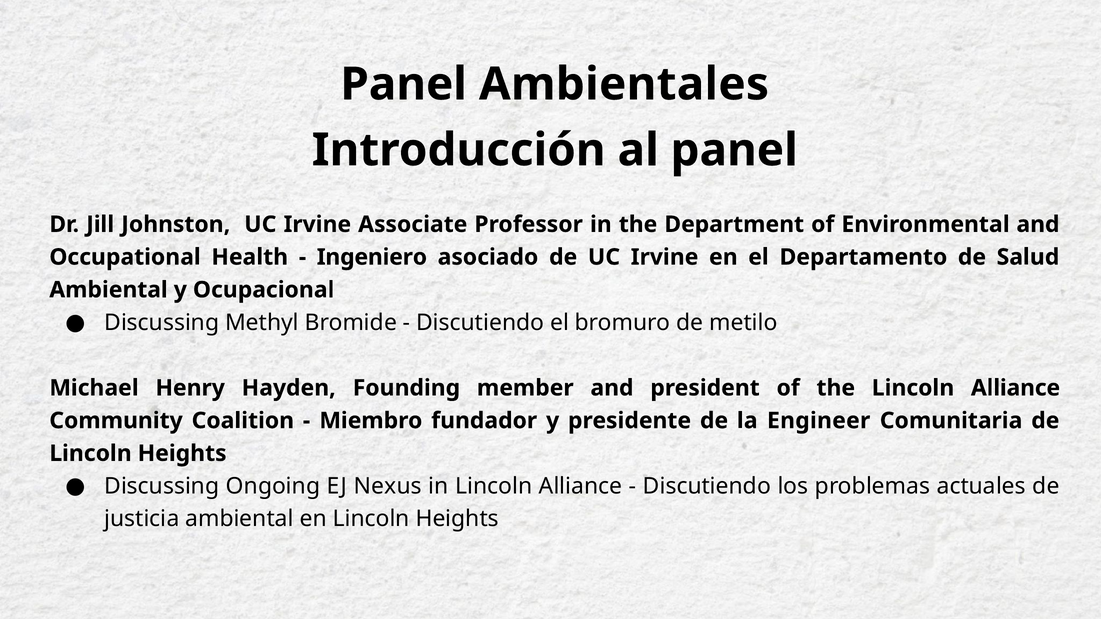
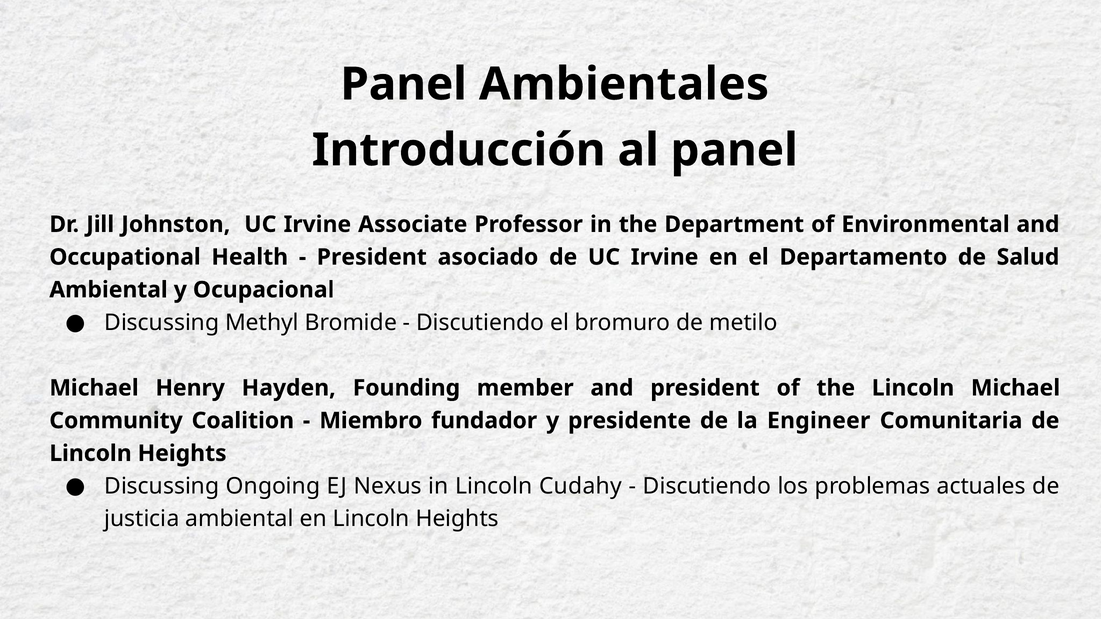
Ingeniero at (372, 257): Ingeniero -> President
the Lincoln Alliance: Alliance -> Michael
in Lincoln Alliance: Alliance -> Cudahy
